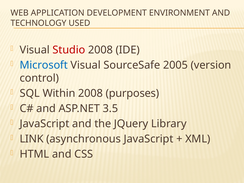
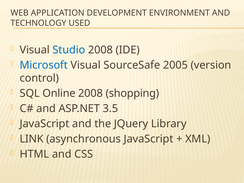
Studio colour: red -> blue
Within: Within -> Online
purposes: purposes -> shopping
